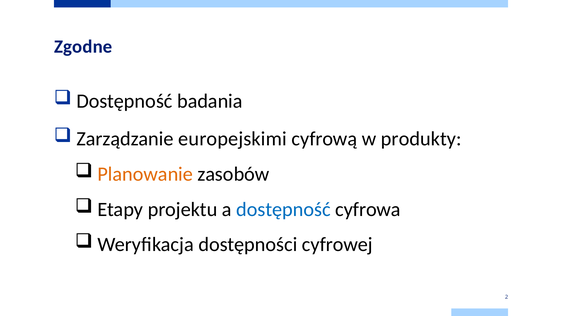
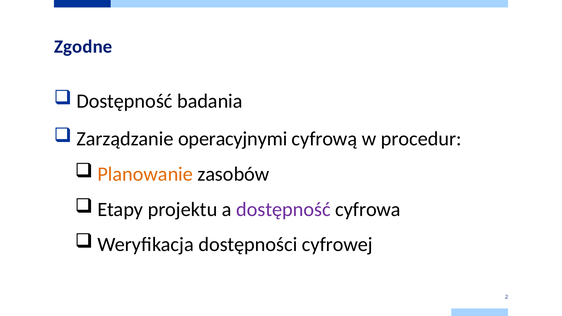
europejskimi: europejskimi -> operacyjnymi
produkty: produkty -> procedur
dostępność at (283, 209) colour: blue -> purple
